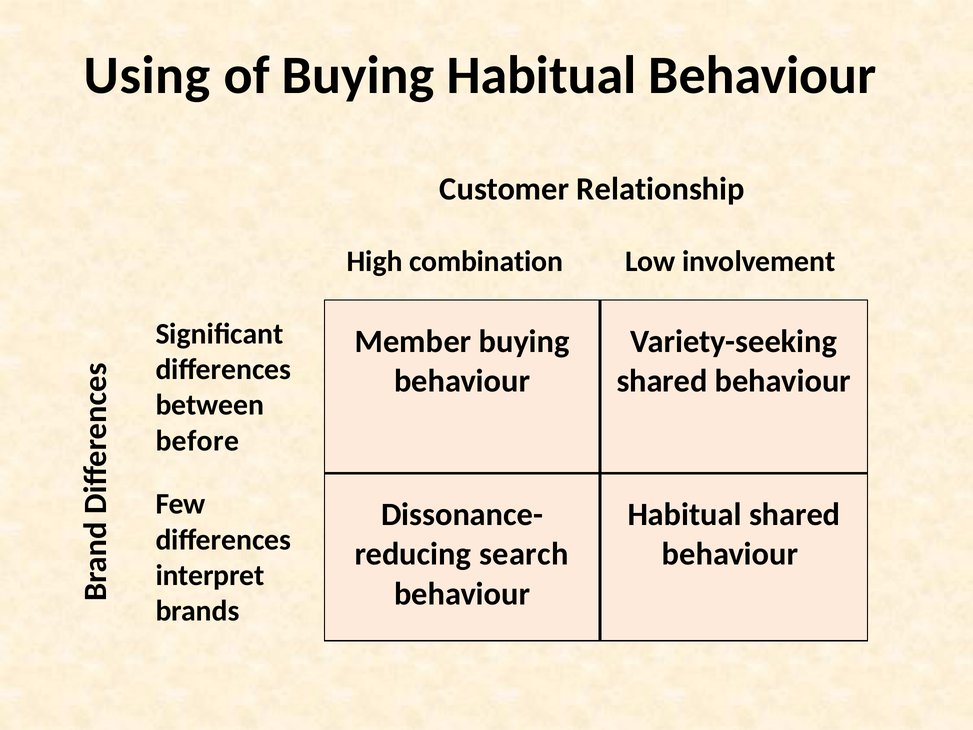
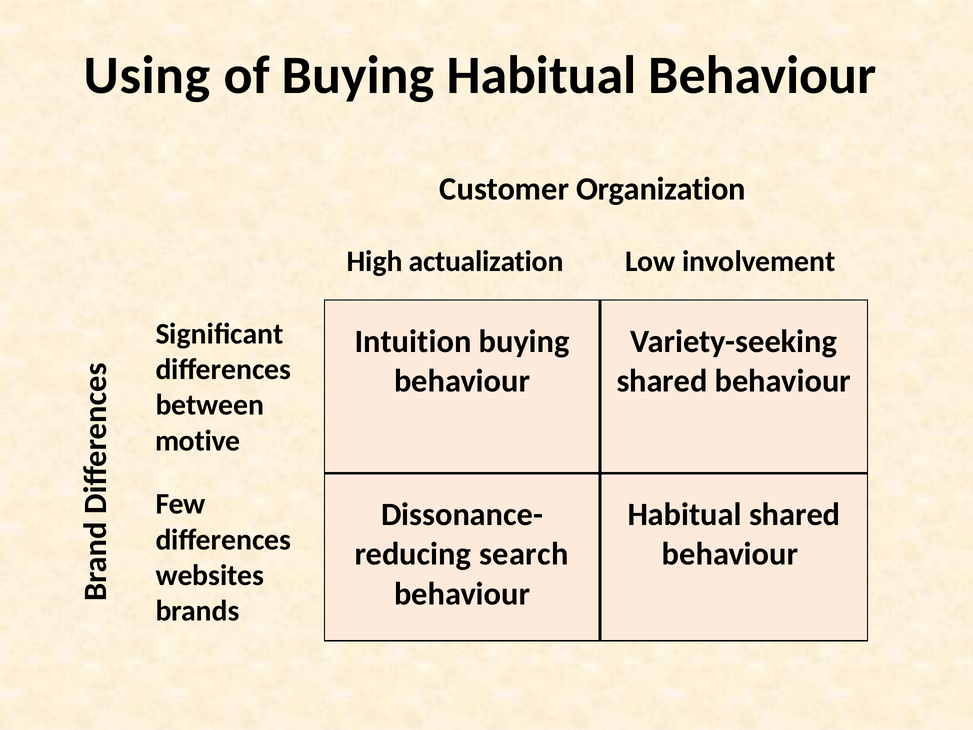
Relationship: Relationship -> Organization
combination: combination -> actualization
Member: Member -> Intuition
before: before -> motive
interpret: interpret -> websites
